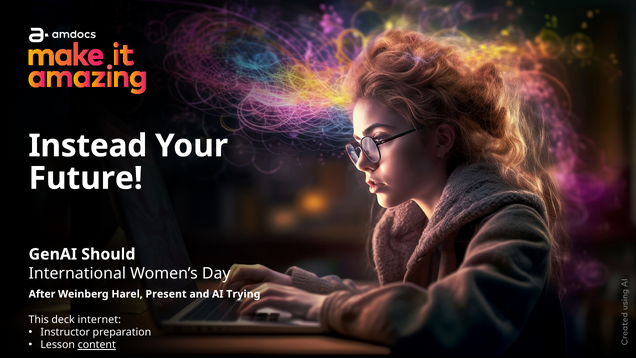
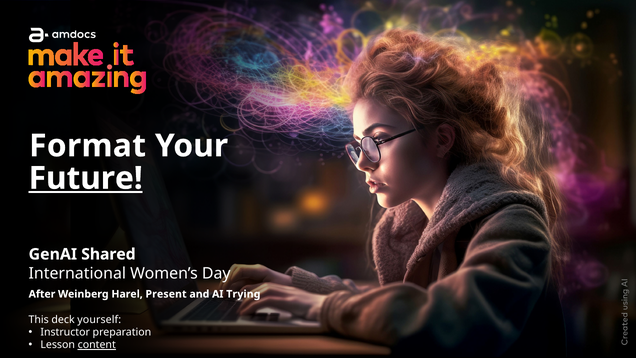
Instead: Instead -> Format
Future underline: none -> present
Should: Should -> Shared
internet: internet -> yourself
